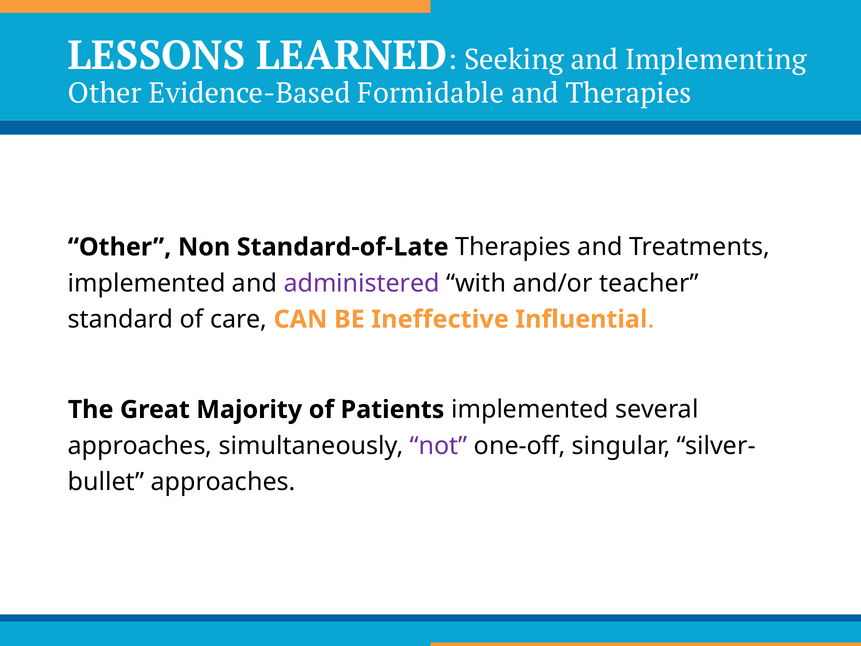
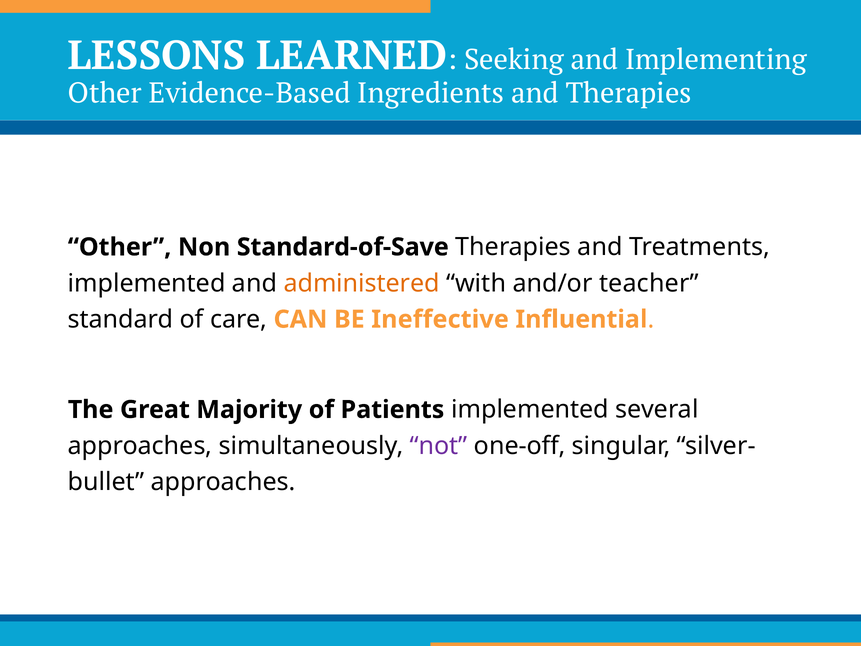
Formidable: Formidable -> Ingredients
Standard-of-Late: Standard-of-Late -> Standard-of-Save
administered colour: purple -> orange
